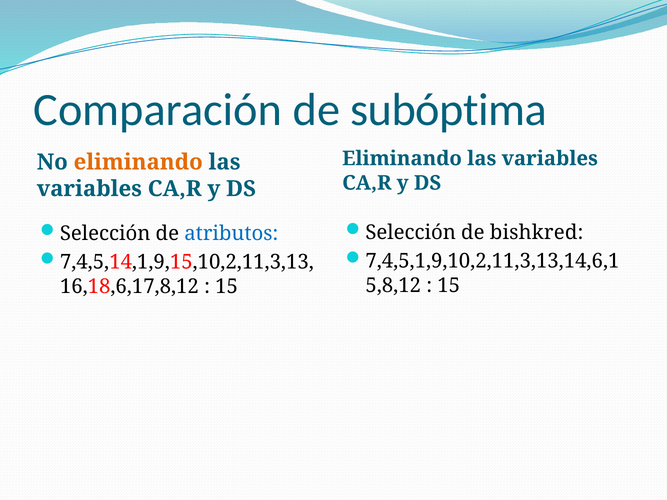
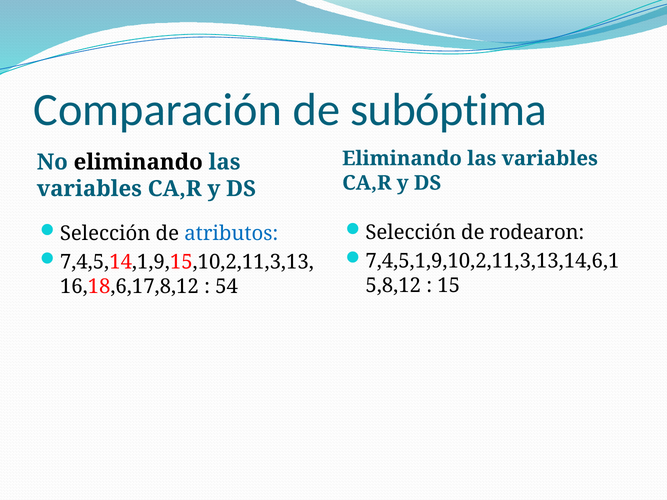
eliminando at (138, 162) colour: orange -> black
bishkred: bishkred -> rodearon
15 at (227, 286): 15 -> 54
